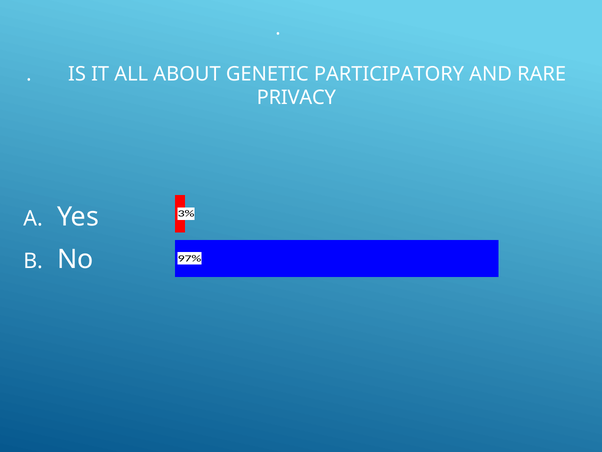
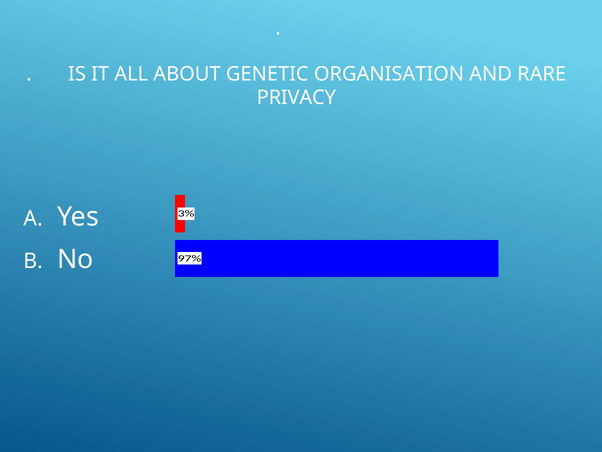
PARTICIPATORY: PARTICIPATORY -> ORGANISATION
